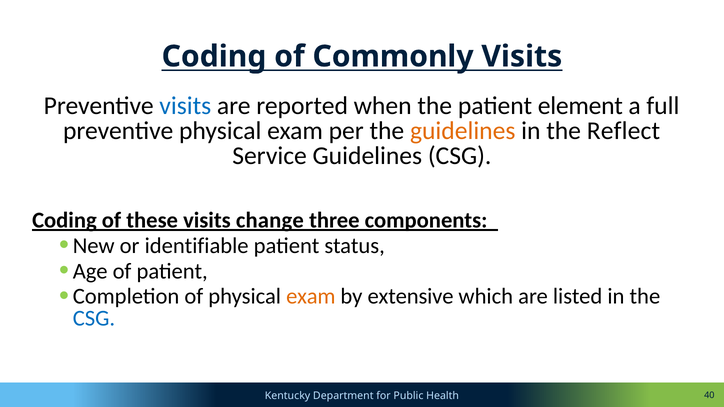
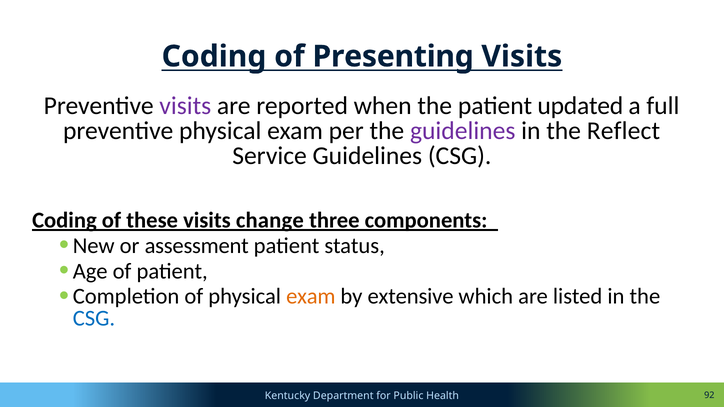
Commonly: Commonly -> Presenting
visits at (185, 106) colour: blue -> purple
element: element -> updated
guidelines at (463, 131) colour: orange -> purple
identifiable: identifiable -> assessment
40: 40 -> 92
